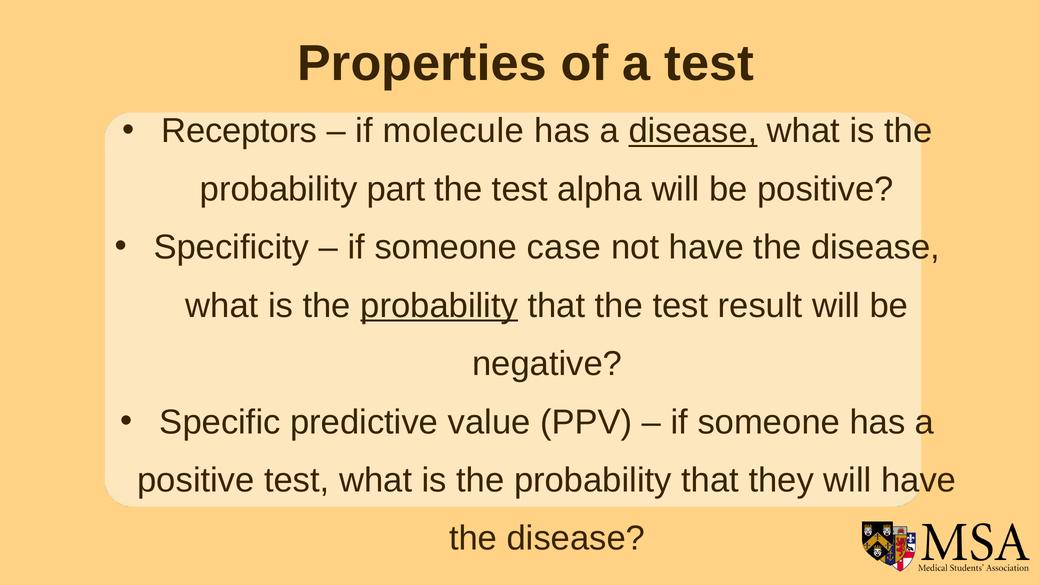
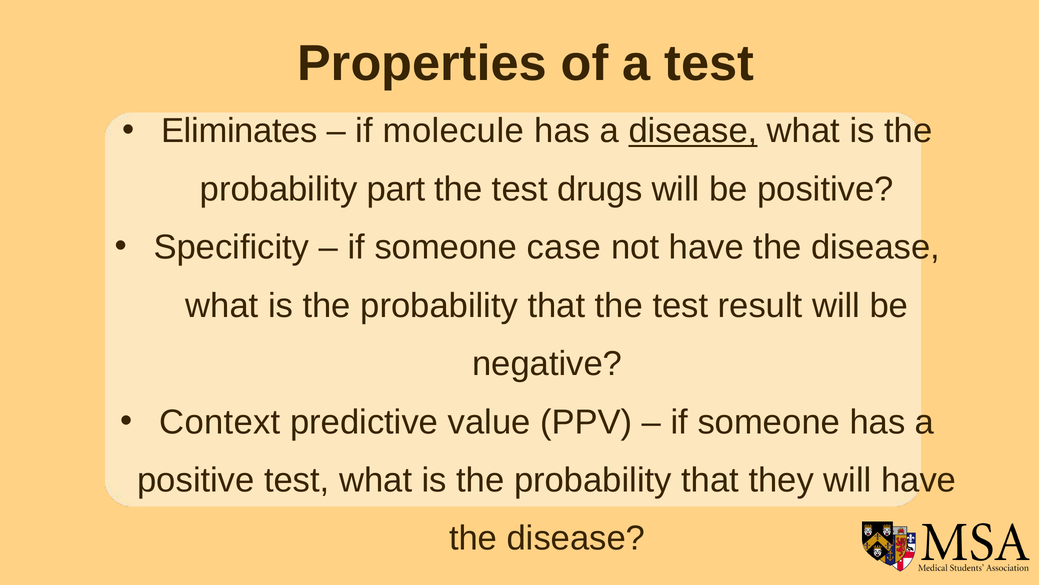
Receptors: Receptors -> Eliminates
alpha: alpha -> drugs
probability at (439, 305) underline: present -> none
Specific: Specific -> Context
